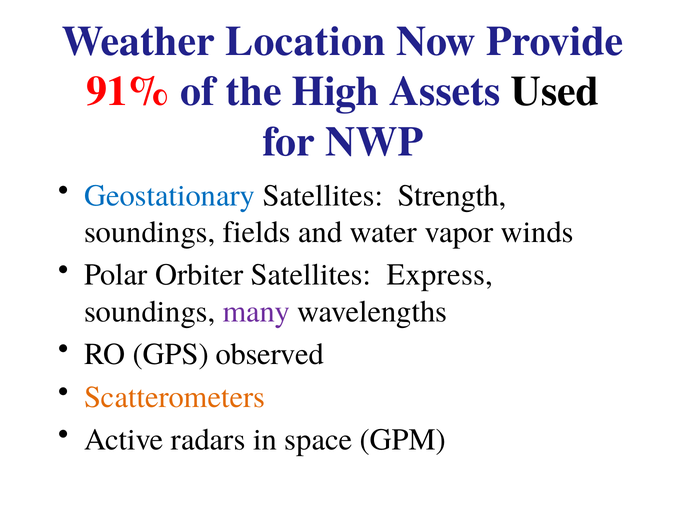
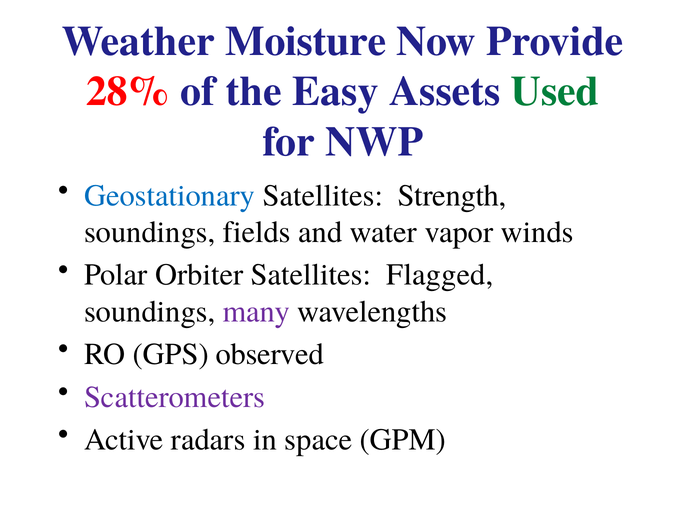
Location: Location -> Moisture
91%: 91% -> 28%
High: High -> Easy
Used colour: black -> green
Express: Express -> Flagged
Scatterometers colour: orange -> purple
